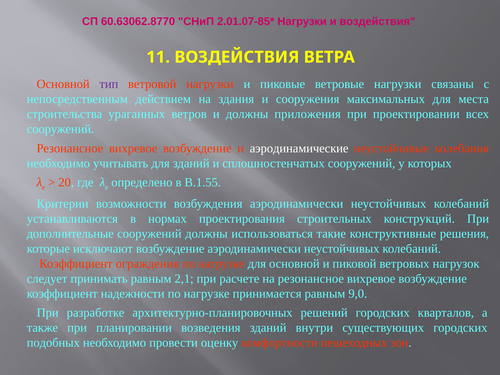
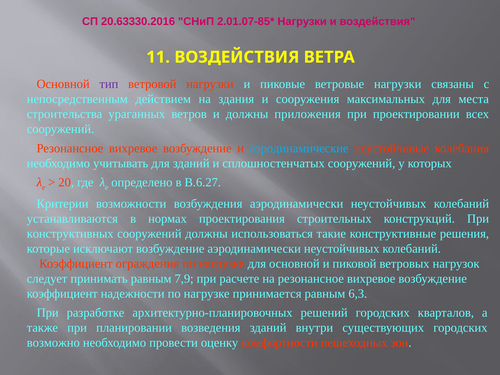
60.63062.8770: 60.63062.8770 -> 20.63330.2016
аэродинамические colour: white -> light blue
В.1.55: В.1.55 -> В.6.27
дополнительные: дополнительные -> конструктивных
2,1: 2,1 -> 7,9
9,0: 9,0 -> 6,3
подобных: подобных -> возможно
